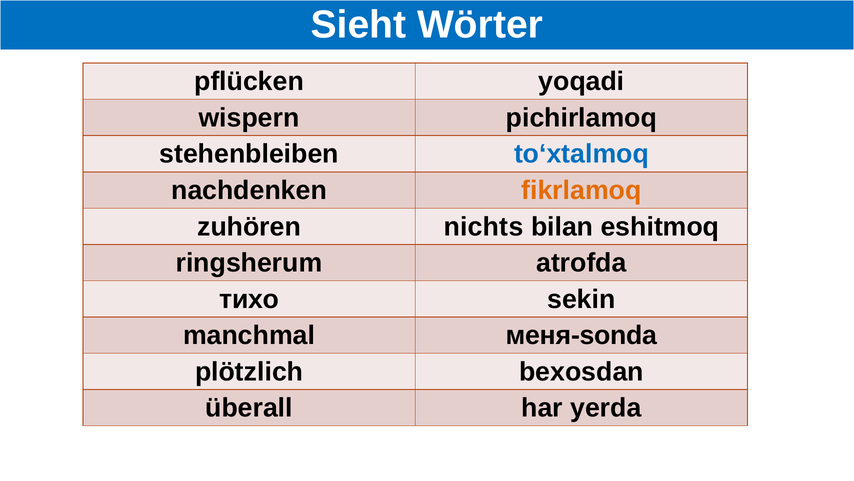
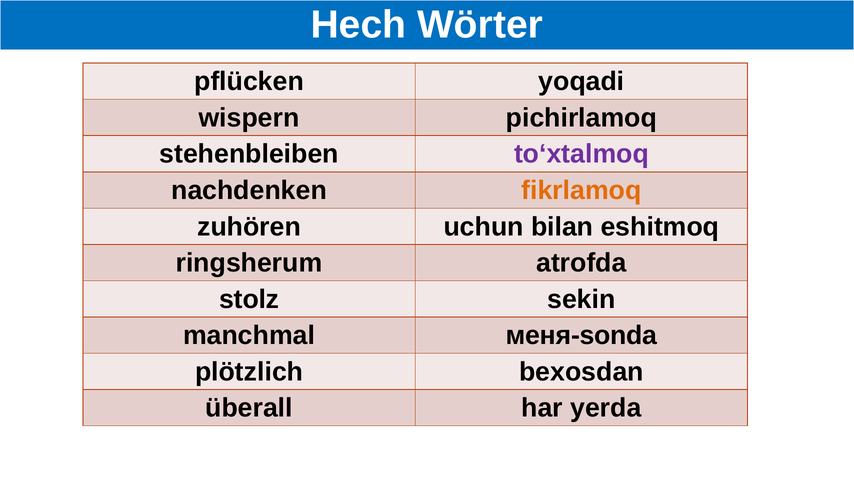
Sieht: Sieht -> Hech
to‘xtalmoq colour: blue -> purple
nichts: nichts -> uchun
тихо: тихо -> stolz
